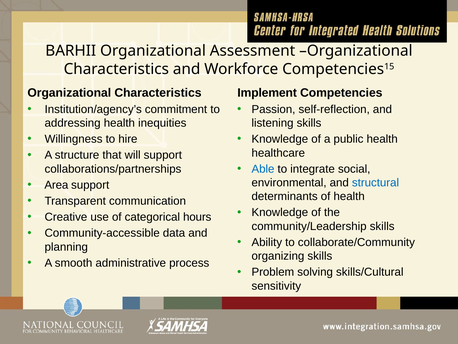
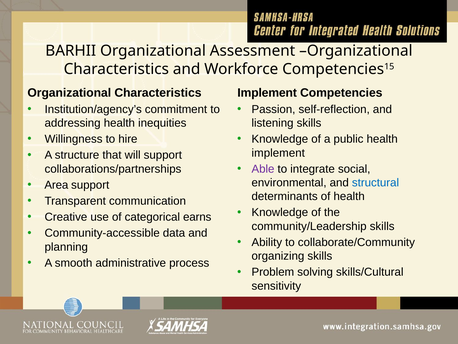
healthcare at (278, 153): healthcare -> implement
Able colour: blue -> purple
hours: hours -> earns
